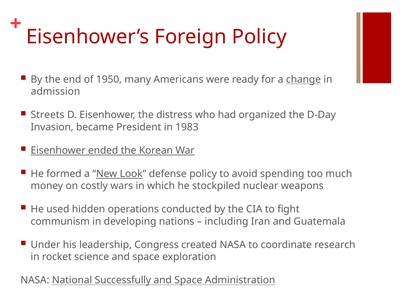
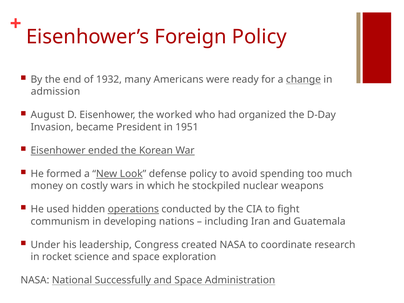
1950: 1950 -> 1932
Streets: Streets -> August
distress: distress -> worked
1983: 1983 -> 1951
operations underline: none -> present
